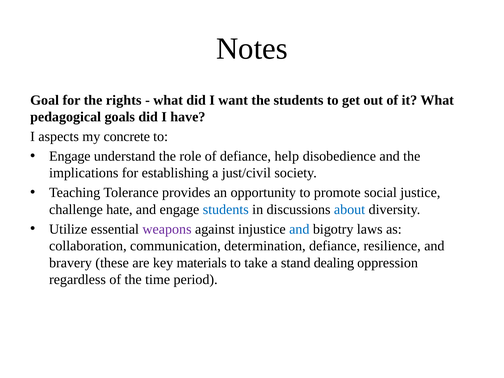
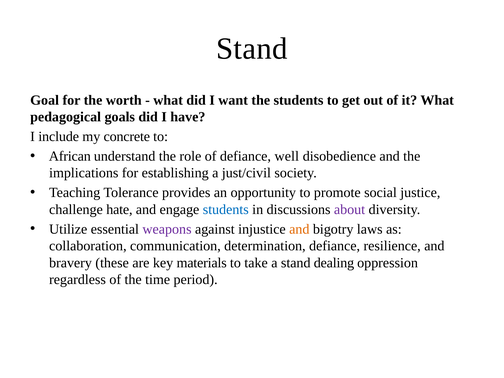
Notes at (252, 49): Notes -> Stand
rights: rights -> worth
aspects: aspects -> include
Engage at (70, 156): Engage -> African
help: help -> well
about colour: blue -> purple
and at (299, 229) colour: blue -> orange
